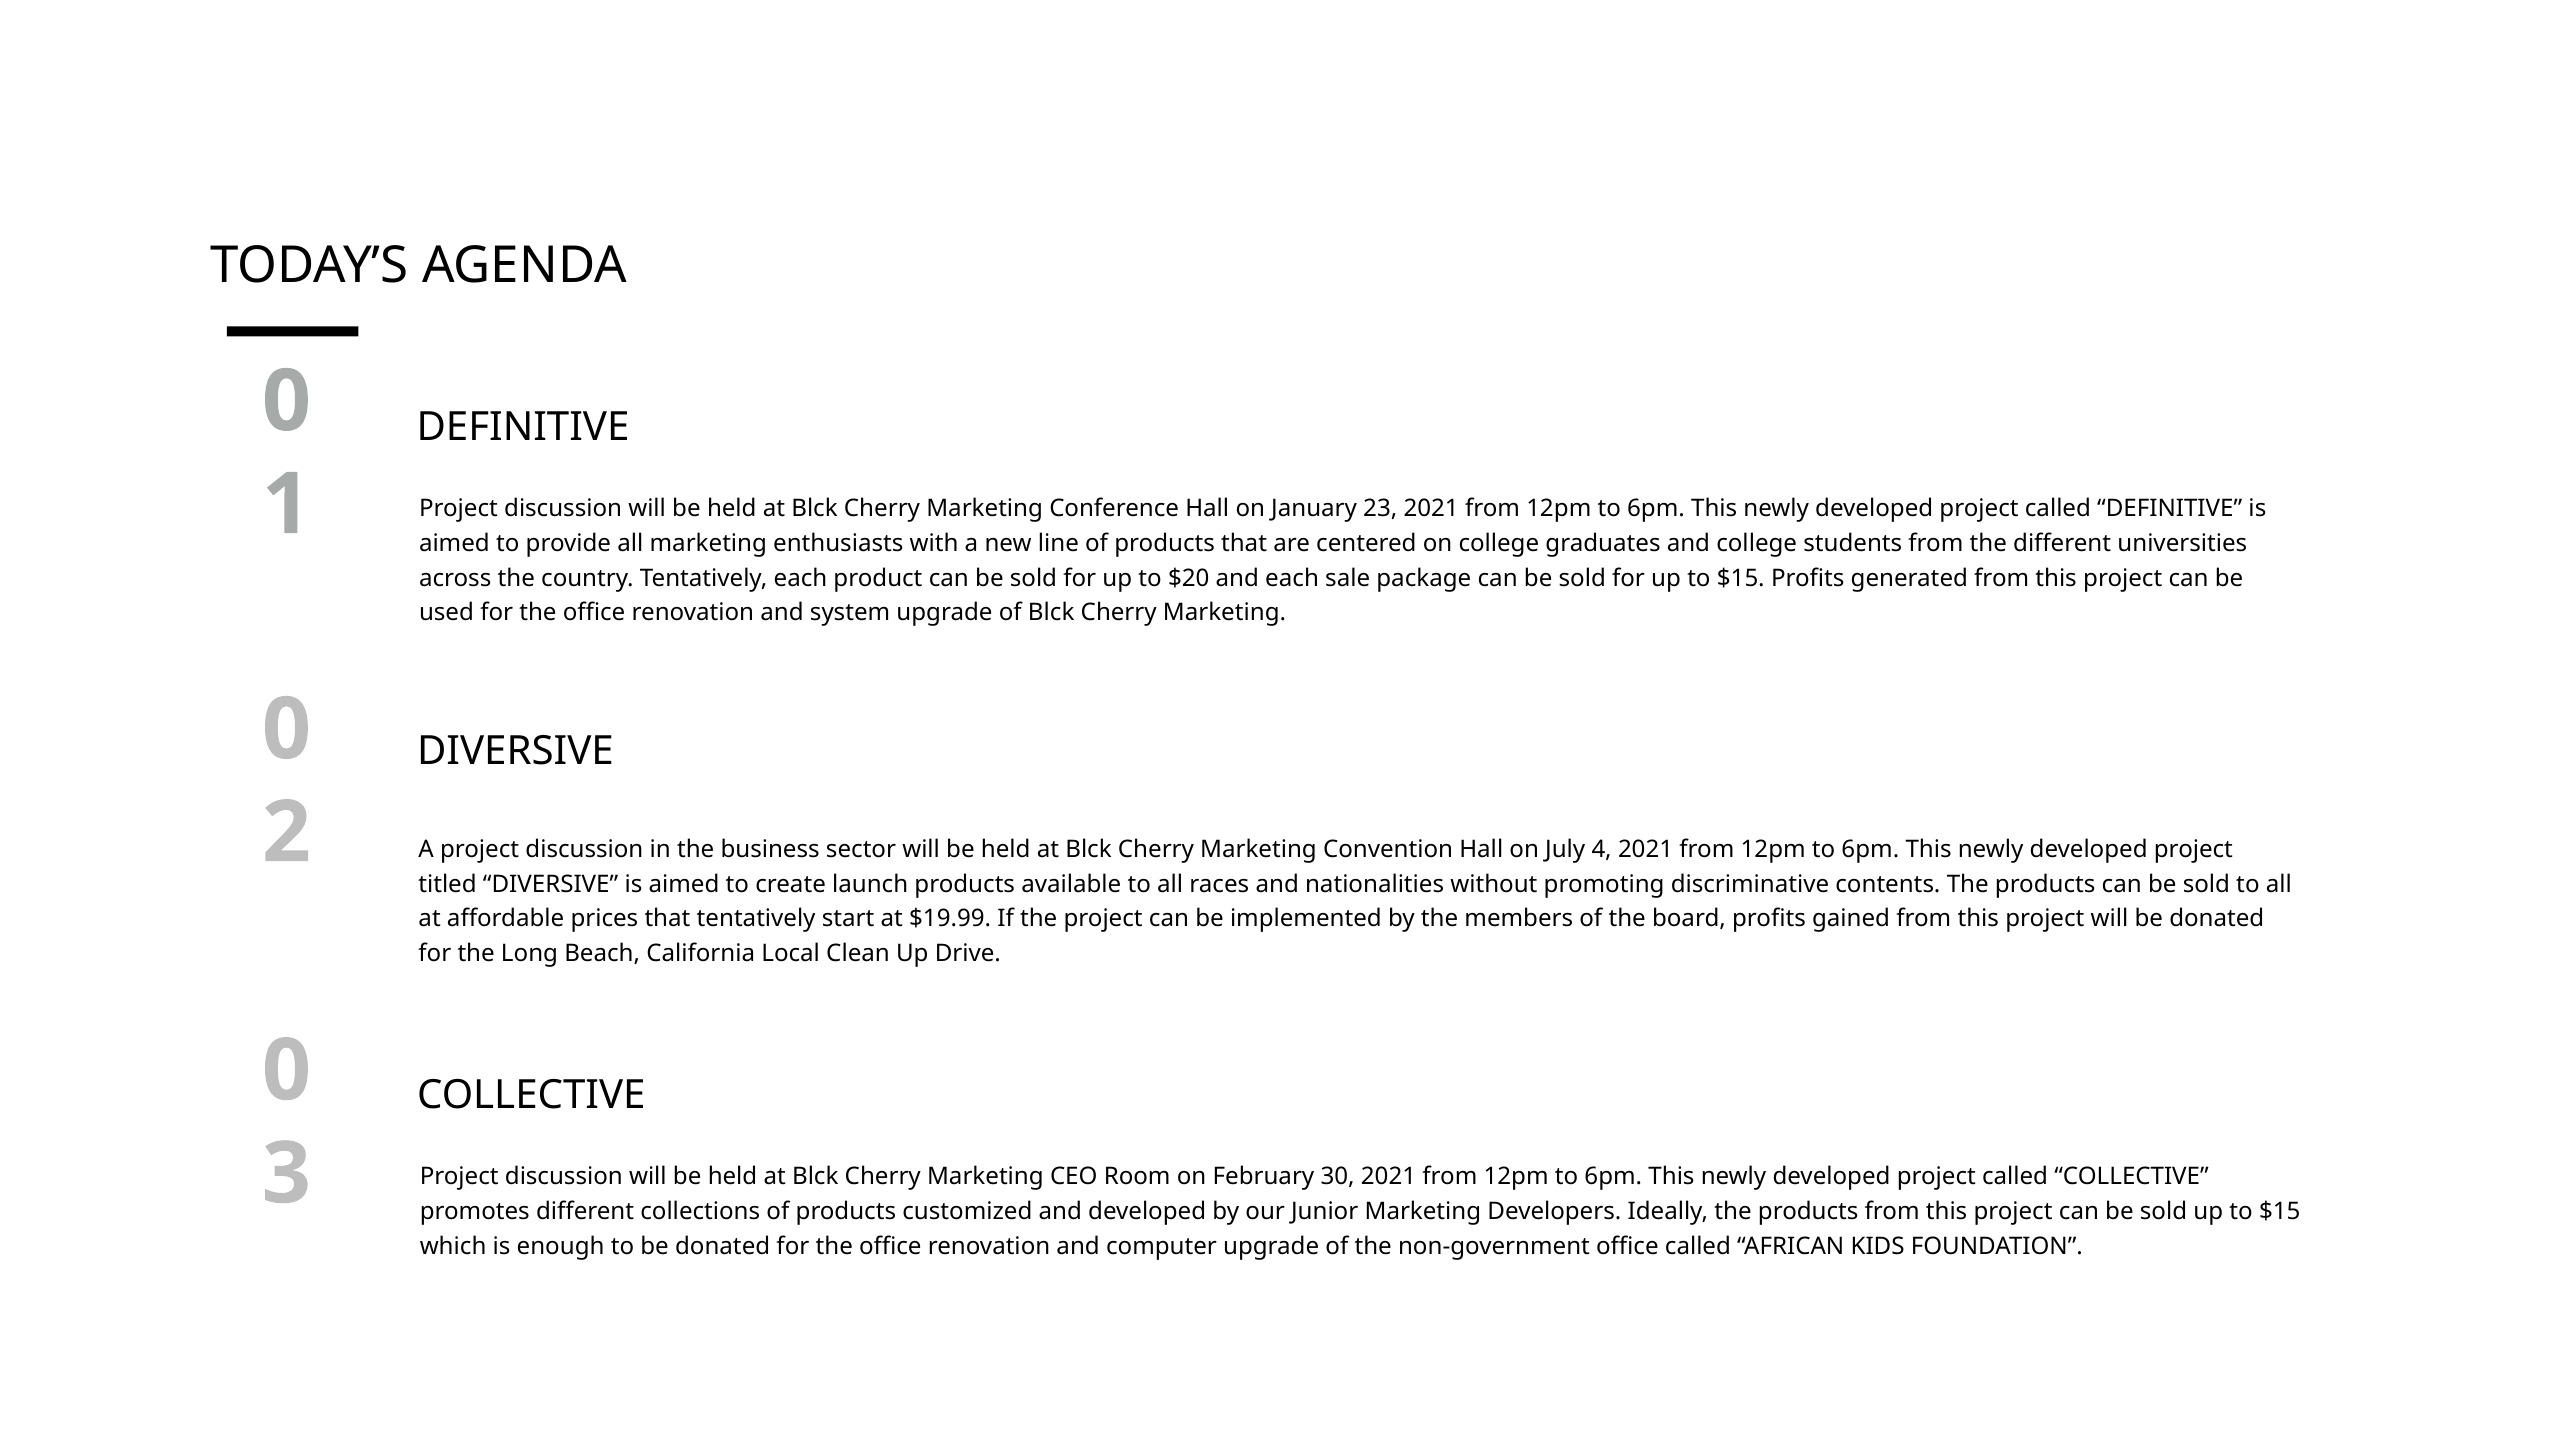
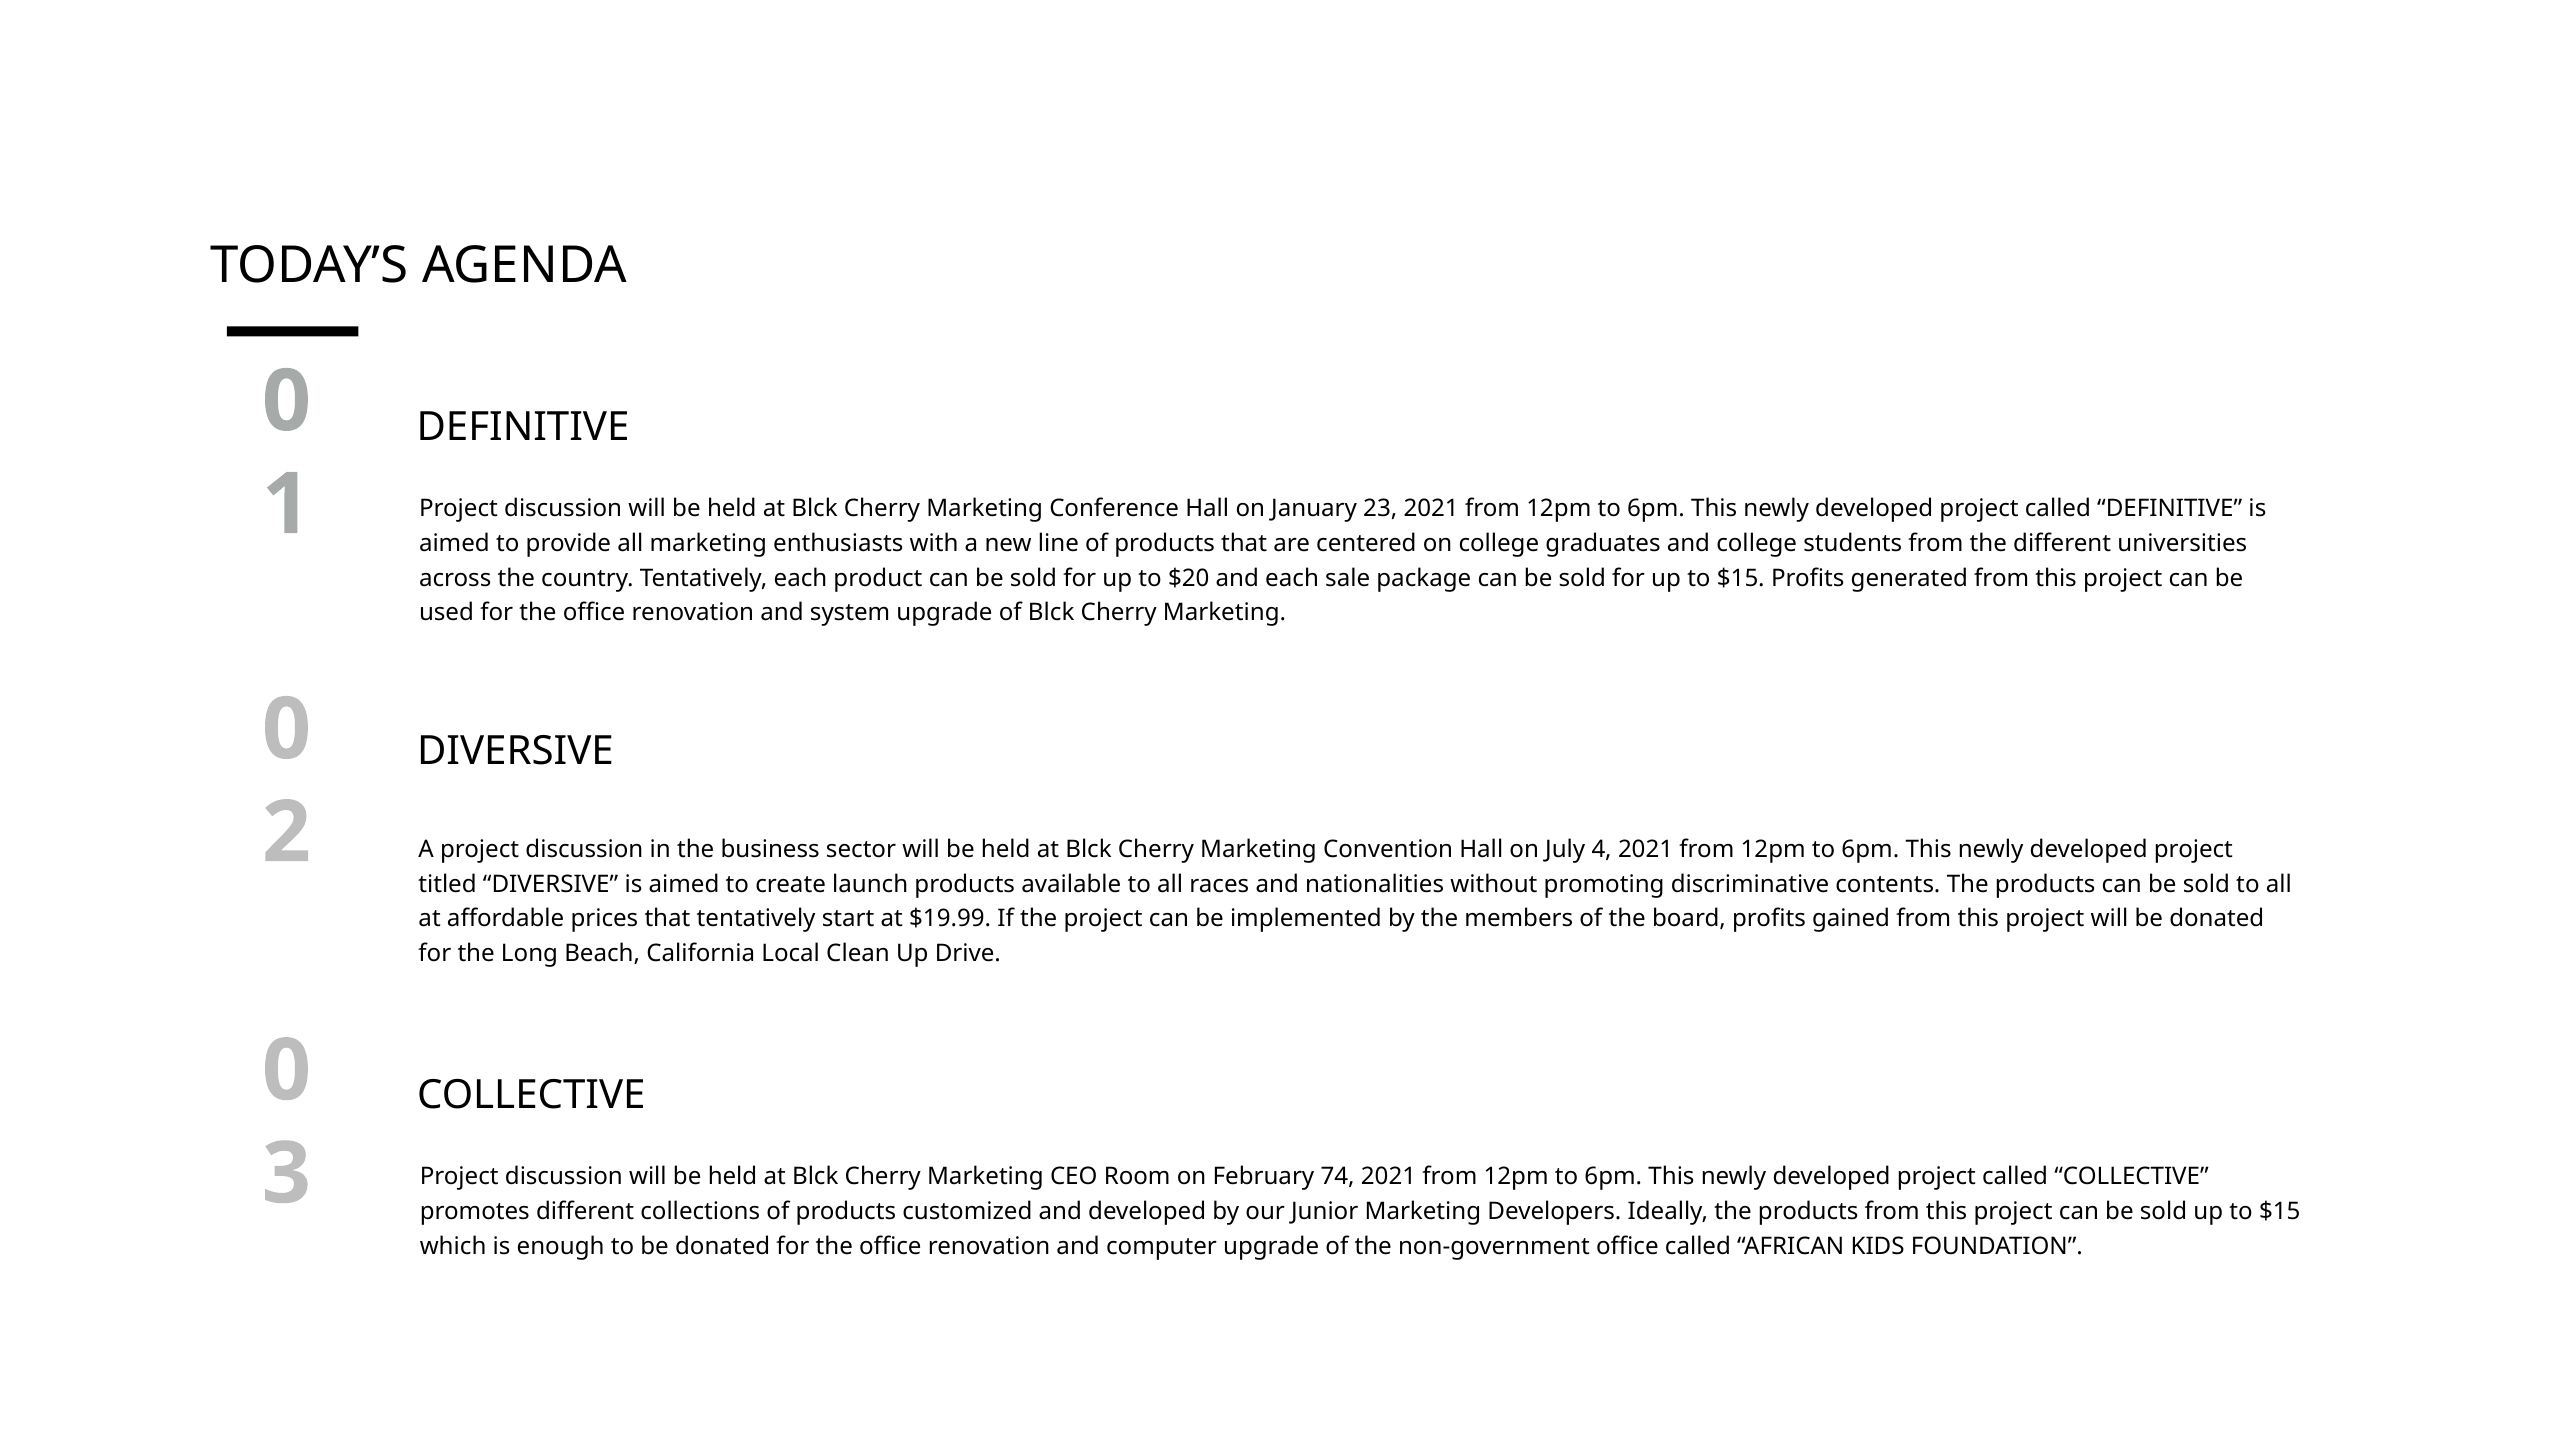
30: 30 -> 74
